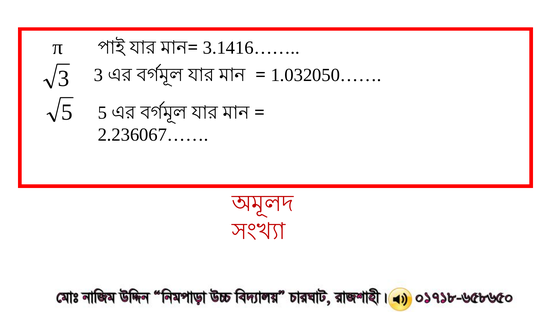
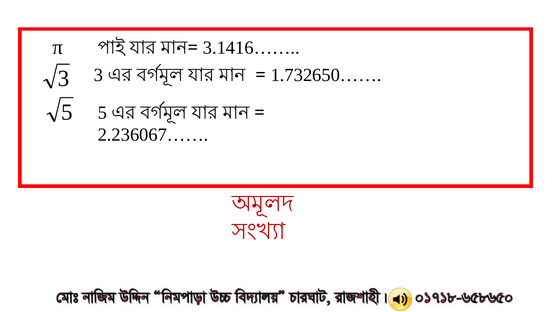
1.032050……: 1.032050…… -> 1.732650……
